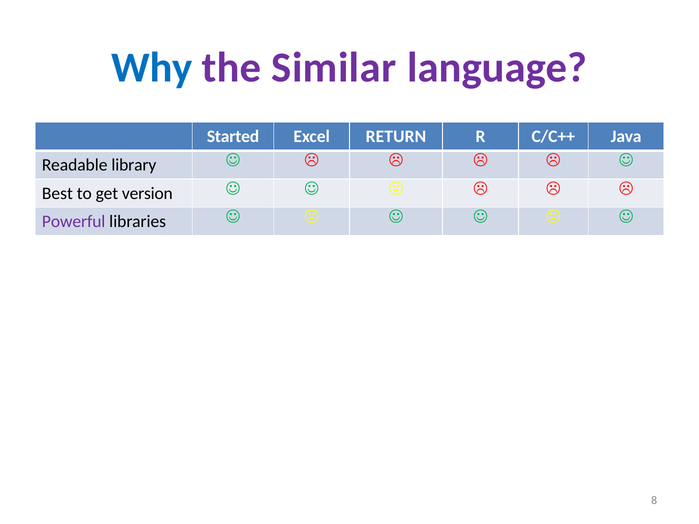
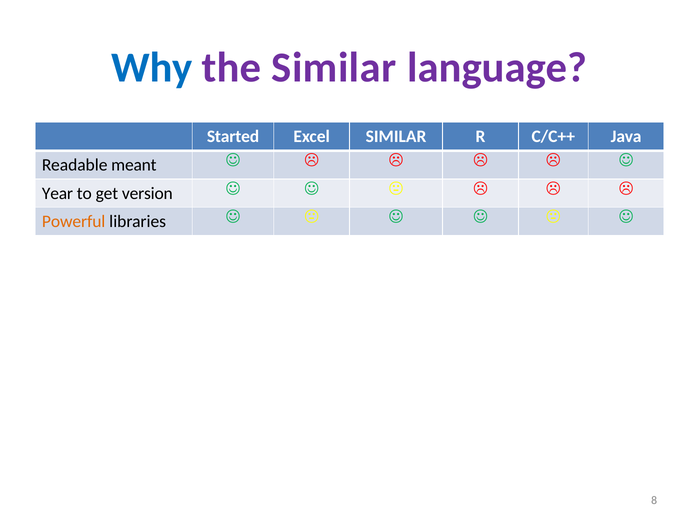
Excel RETURN: RETURN -> SIMILAR
library: library -> meant
Best: Best -> Year
Powerful colour: purple -> orange
